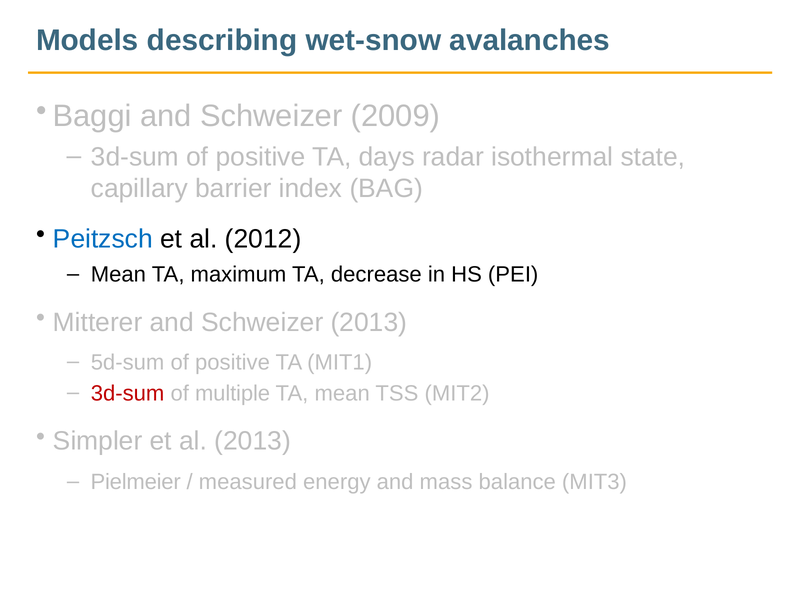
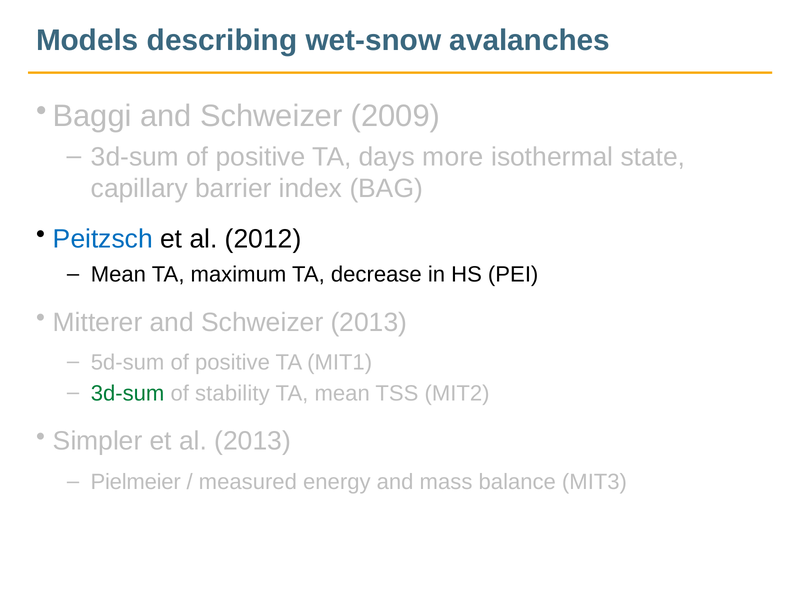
radar: radar -> more
3d-sum at (128, 393) colour: red -> green
multiple: multiple -> stability
